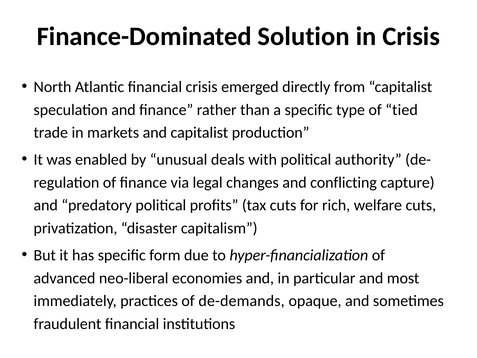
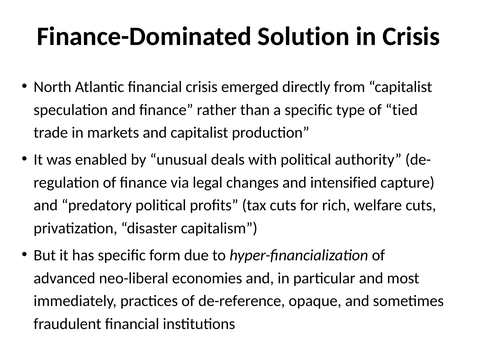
conflicting: conflicting -> intensified
de-demands: de-demands -> de-reference
